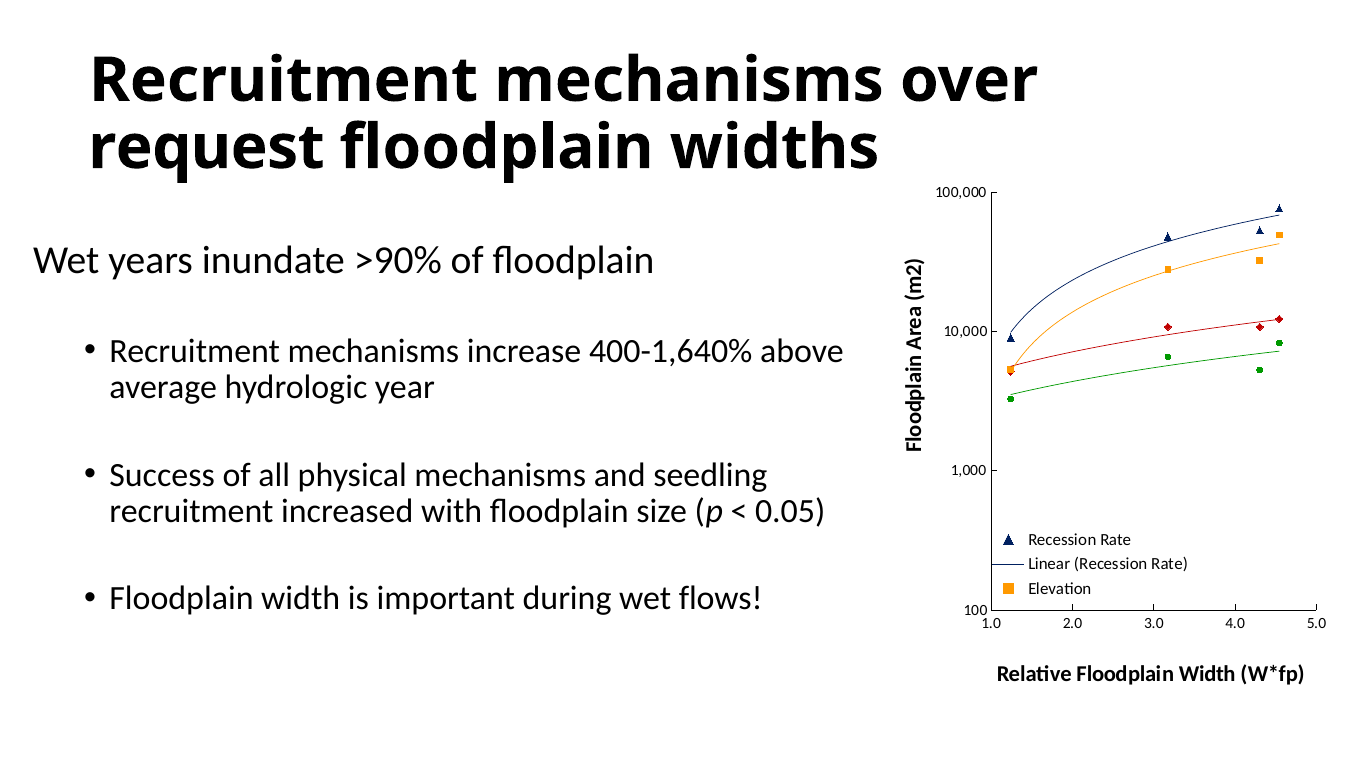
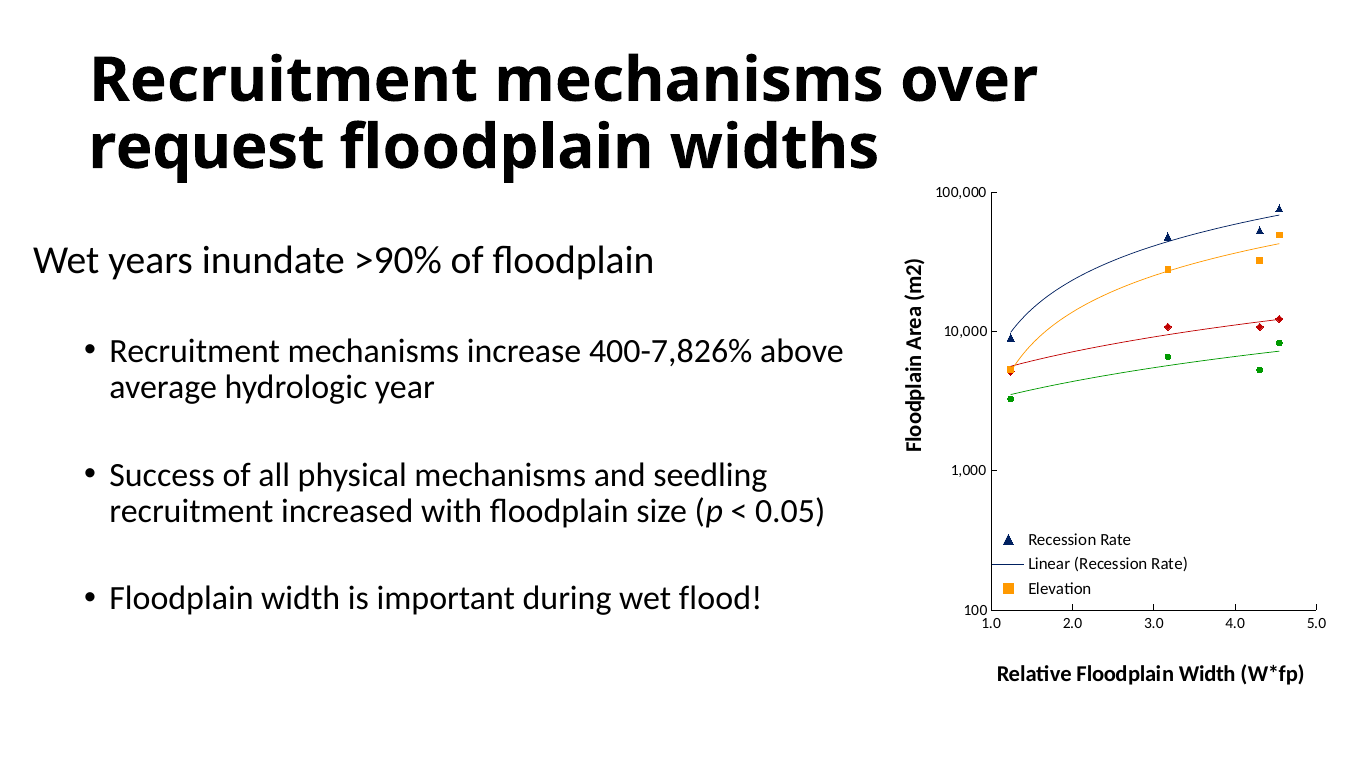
400-1,640%: 400-1,640% -> 400-7,826%
flows: flows -> flood
